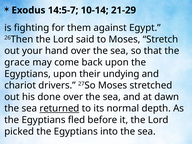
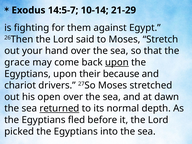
upon at (117, 62) underline: none -> present
undying: undying -> because
done: done -> open
